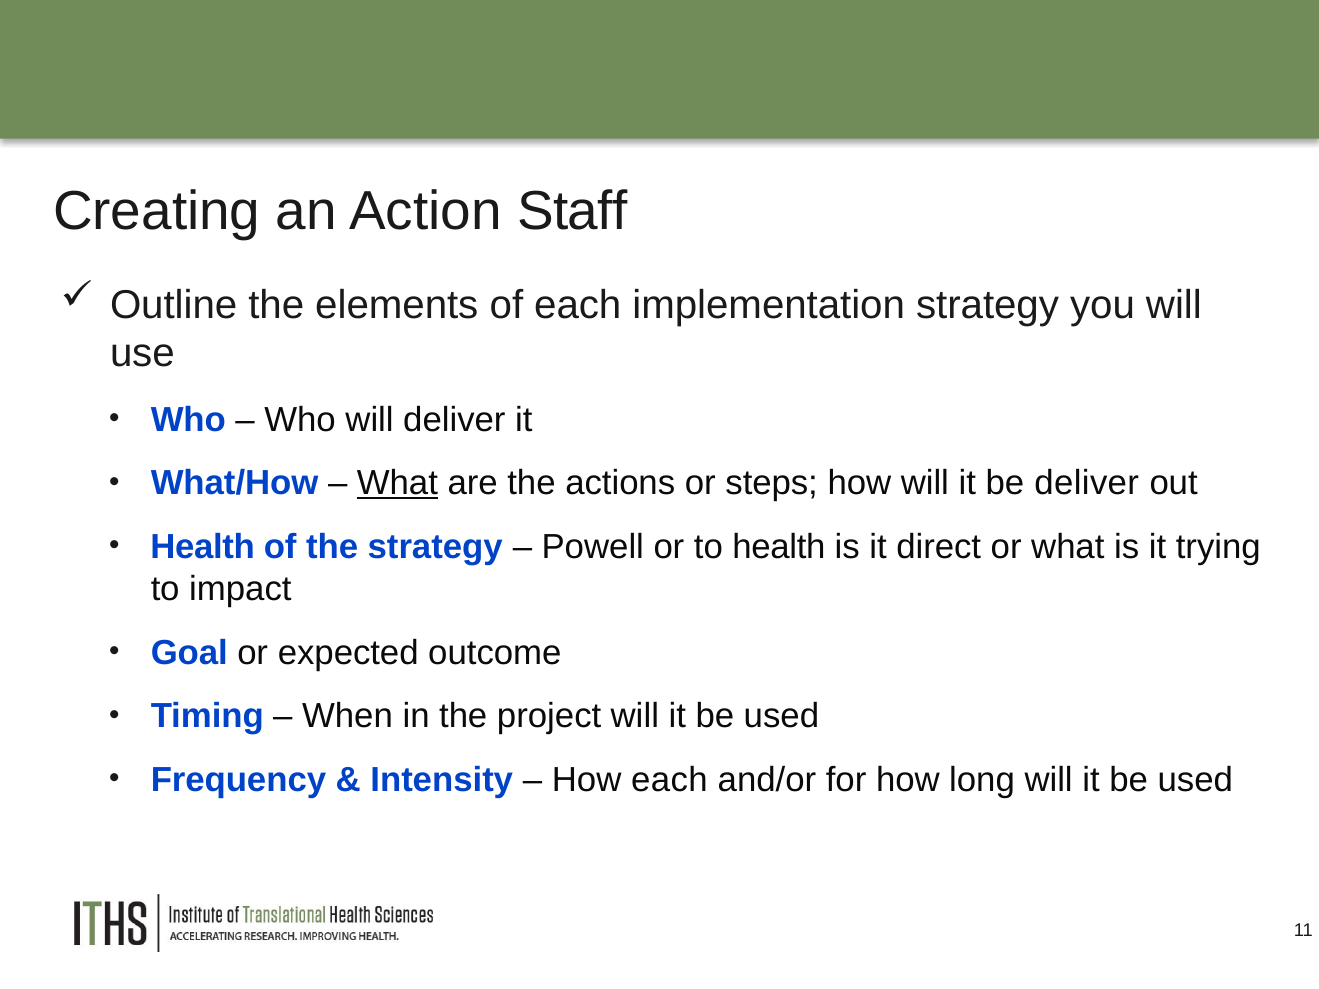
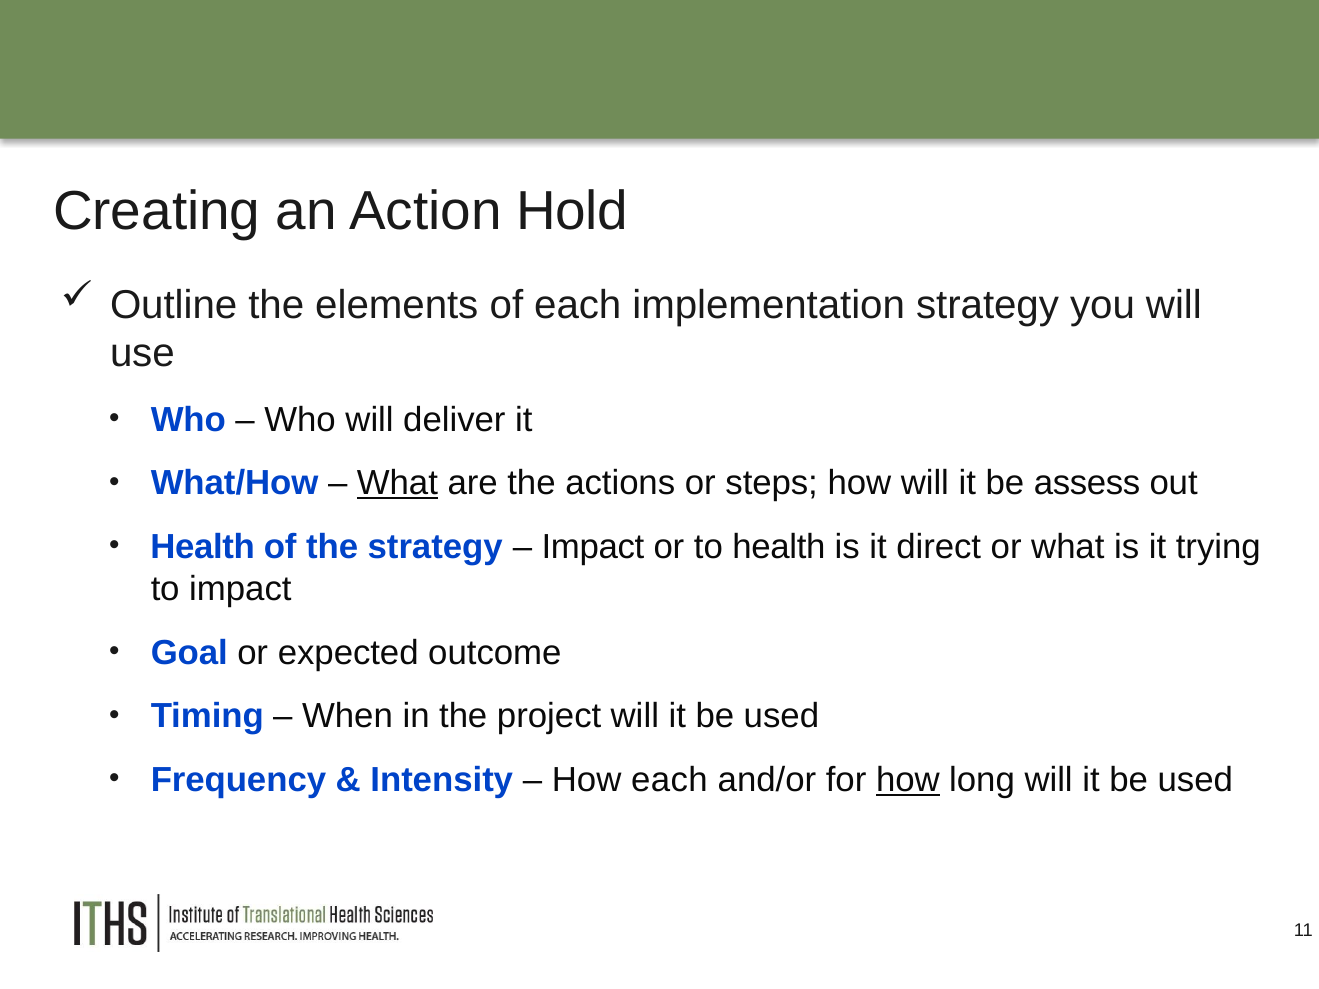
Staff: Staff -> Hold
be deliver: deliver -> assess
Powell at (593, 547): Powell -> Impact
how at (908, 780) underline: none -> present
